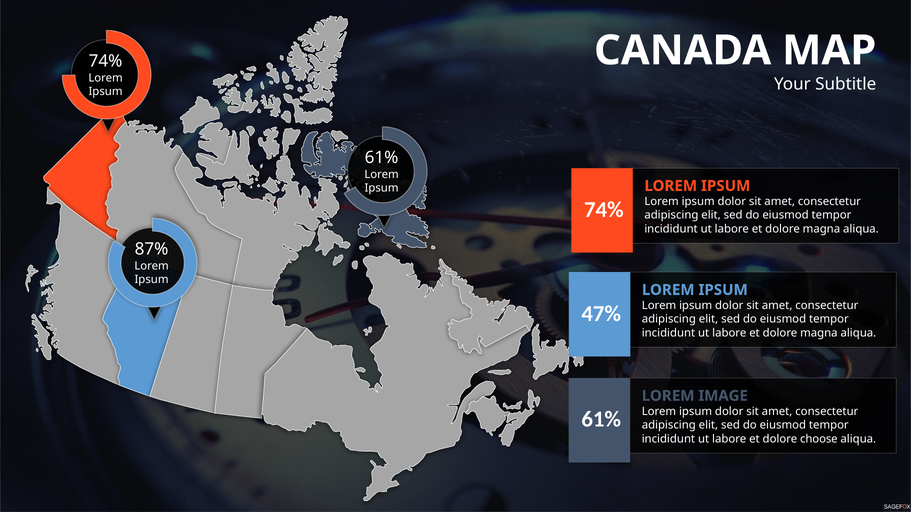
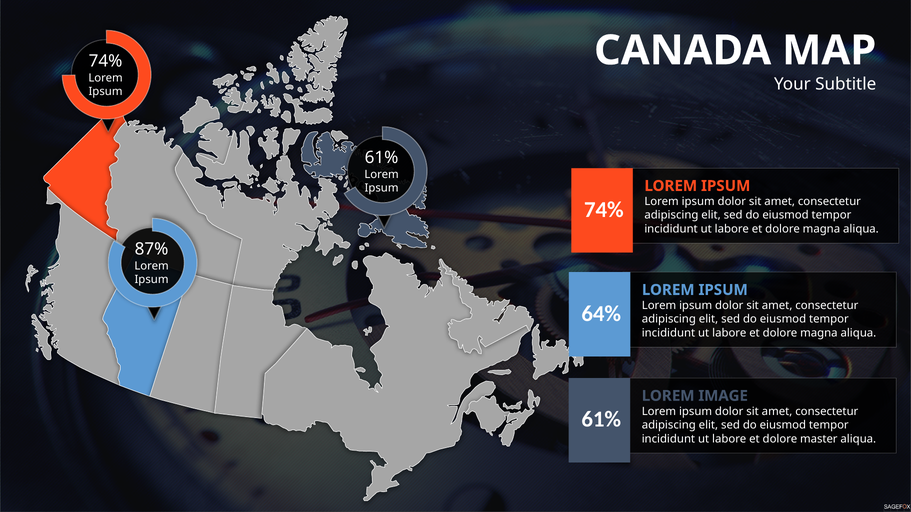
47%: 47% -> 64%
choose: choose -> master
